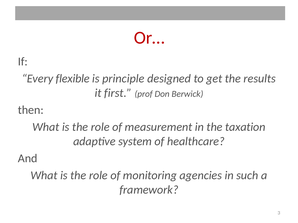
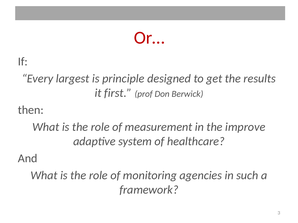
flexible: flexible -> largest
taxation: taxation -> improve
